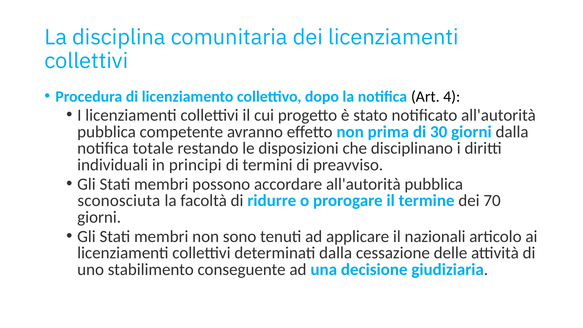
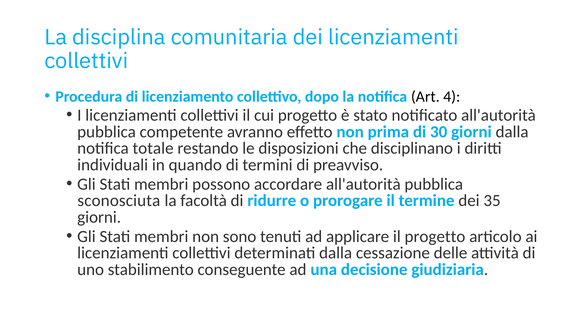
principi: principi -> quando
70: 70 -> 35
il nazionali: nazionali -> progetto
